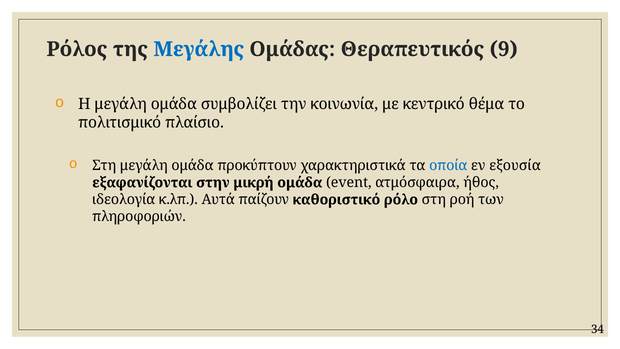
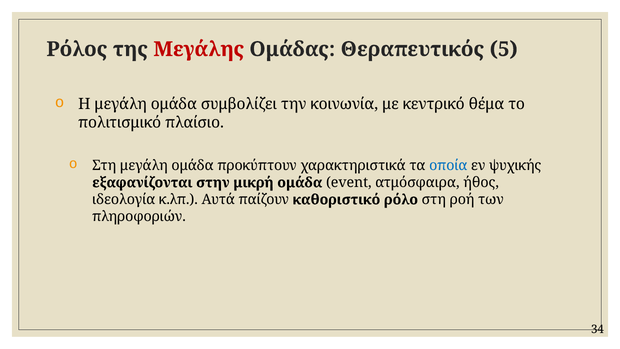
Μεγάλης colour: blue -> red
9: 9 -> 5
εξουσία: εξουσία -> ψυχικής
